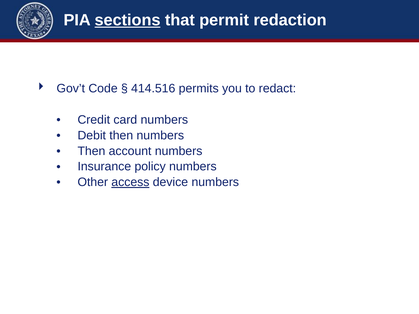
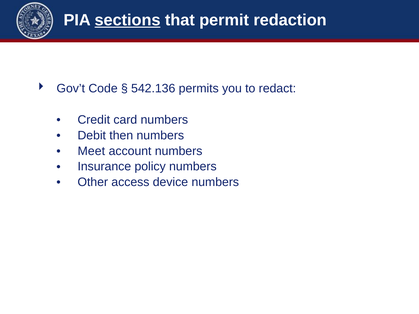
414.516: 414.516 -> 542.136
Then at (91, 151): Then -> Meet
access underline: present -> none
